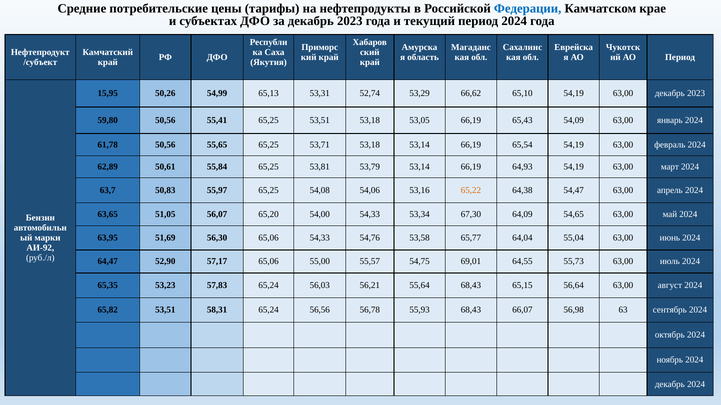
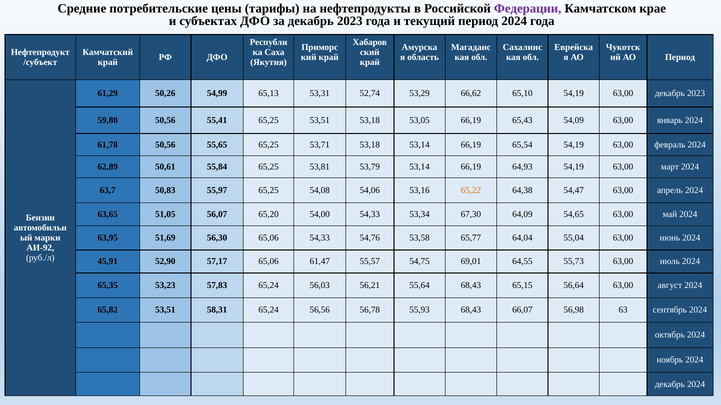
Федерации colour: blue -> purple
15,95: 15,95 -> 61,29
64,47: 64,47 -> 45,91
55,00: 55,00 -> 61,47
